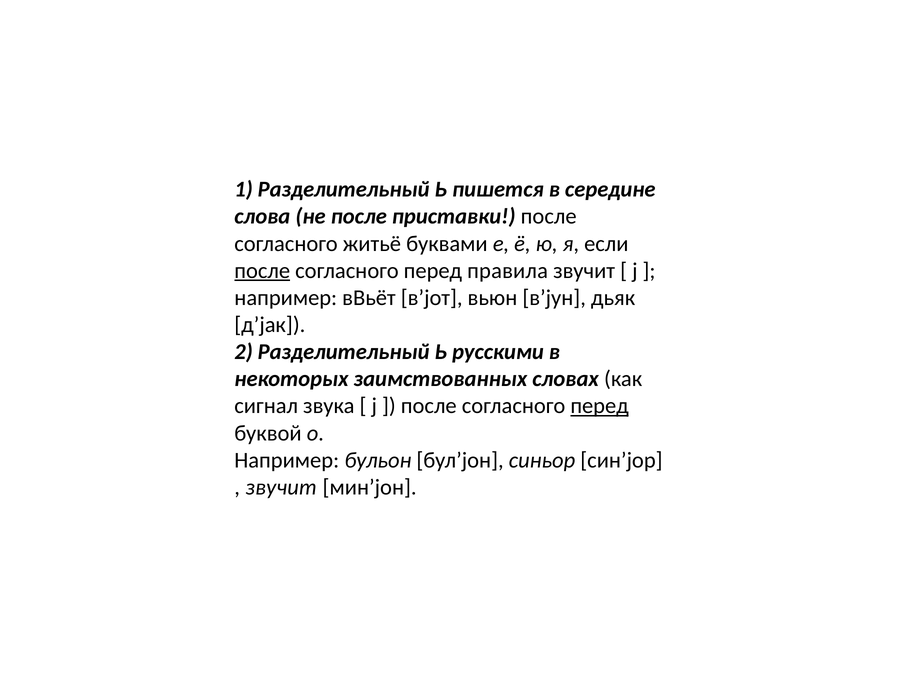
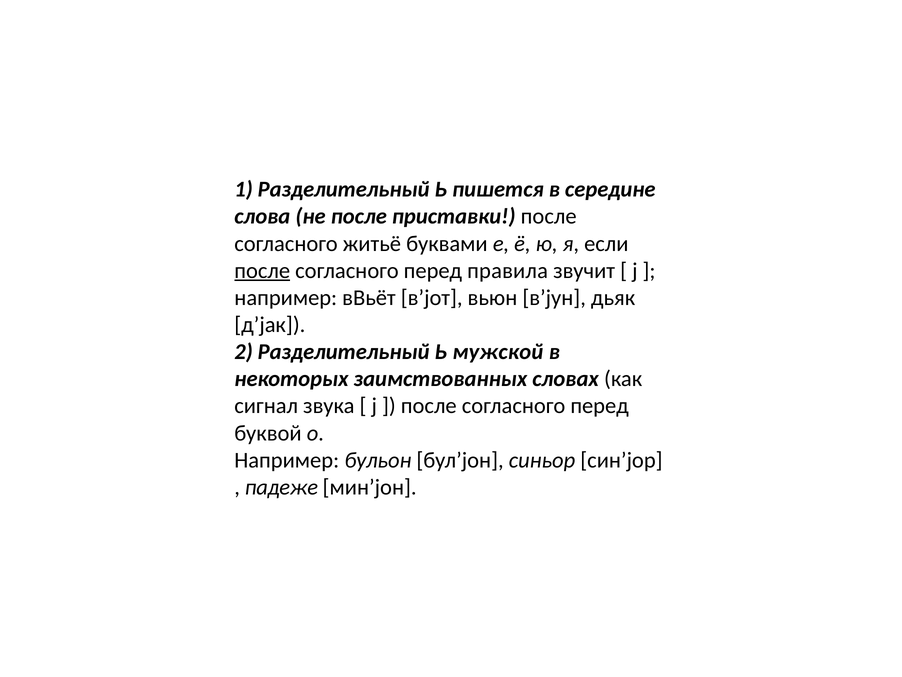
русскими: русскими -> мужской
перед at (600, 406) underline: present -> none
звучит at (281, 487): звучит -> падеже
